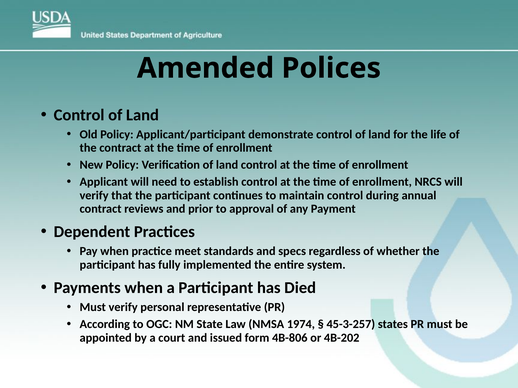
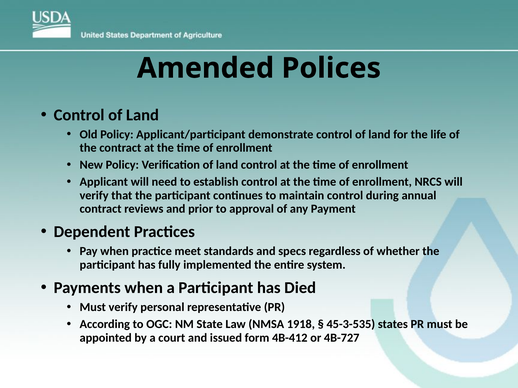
1974: 1974 -> 1918
45-3-257: 45-3-257 -> 45-3-535
4B-806: 4B-806 -> 4B-412
4B-202: 4B-202 -> 4B-727
